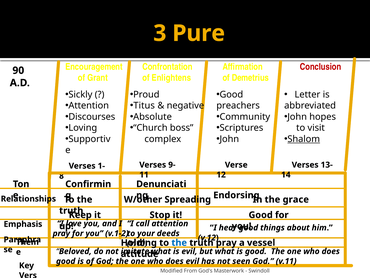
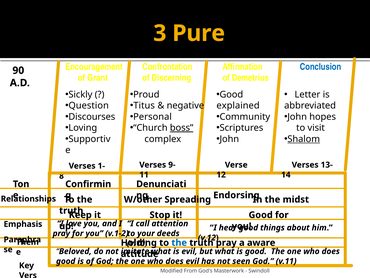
Conclusion colour: red -> blue
Enlightens: Enlightens -> Discerning
Attention at (89, 105): Attention -> Question
preachers: preachers -> explained
Absolute: Absolute -> Personal
boss underline: none -> present
grace: grace -> midst
vessel: vessel -> aware
